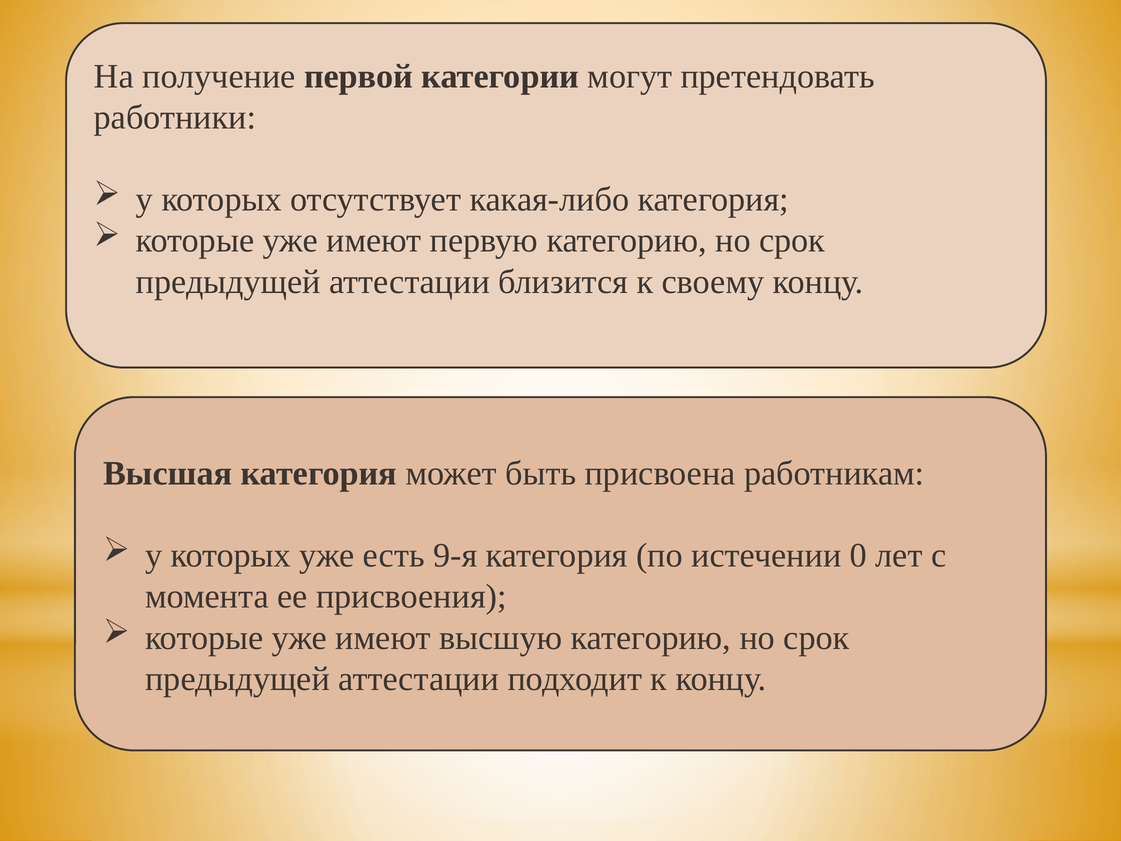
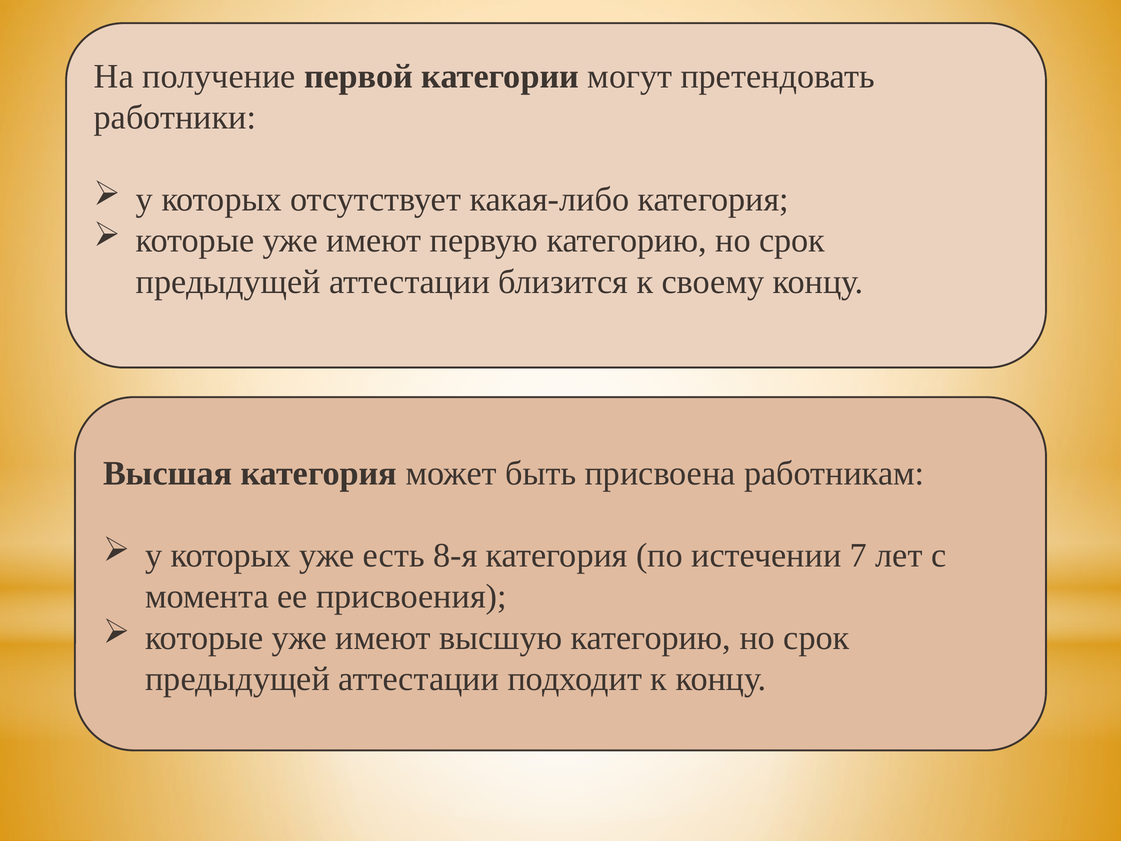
9-я: 9-я -> 8-я
0: 0 -> 7
